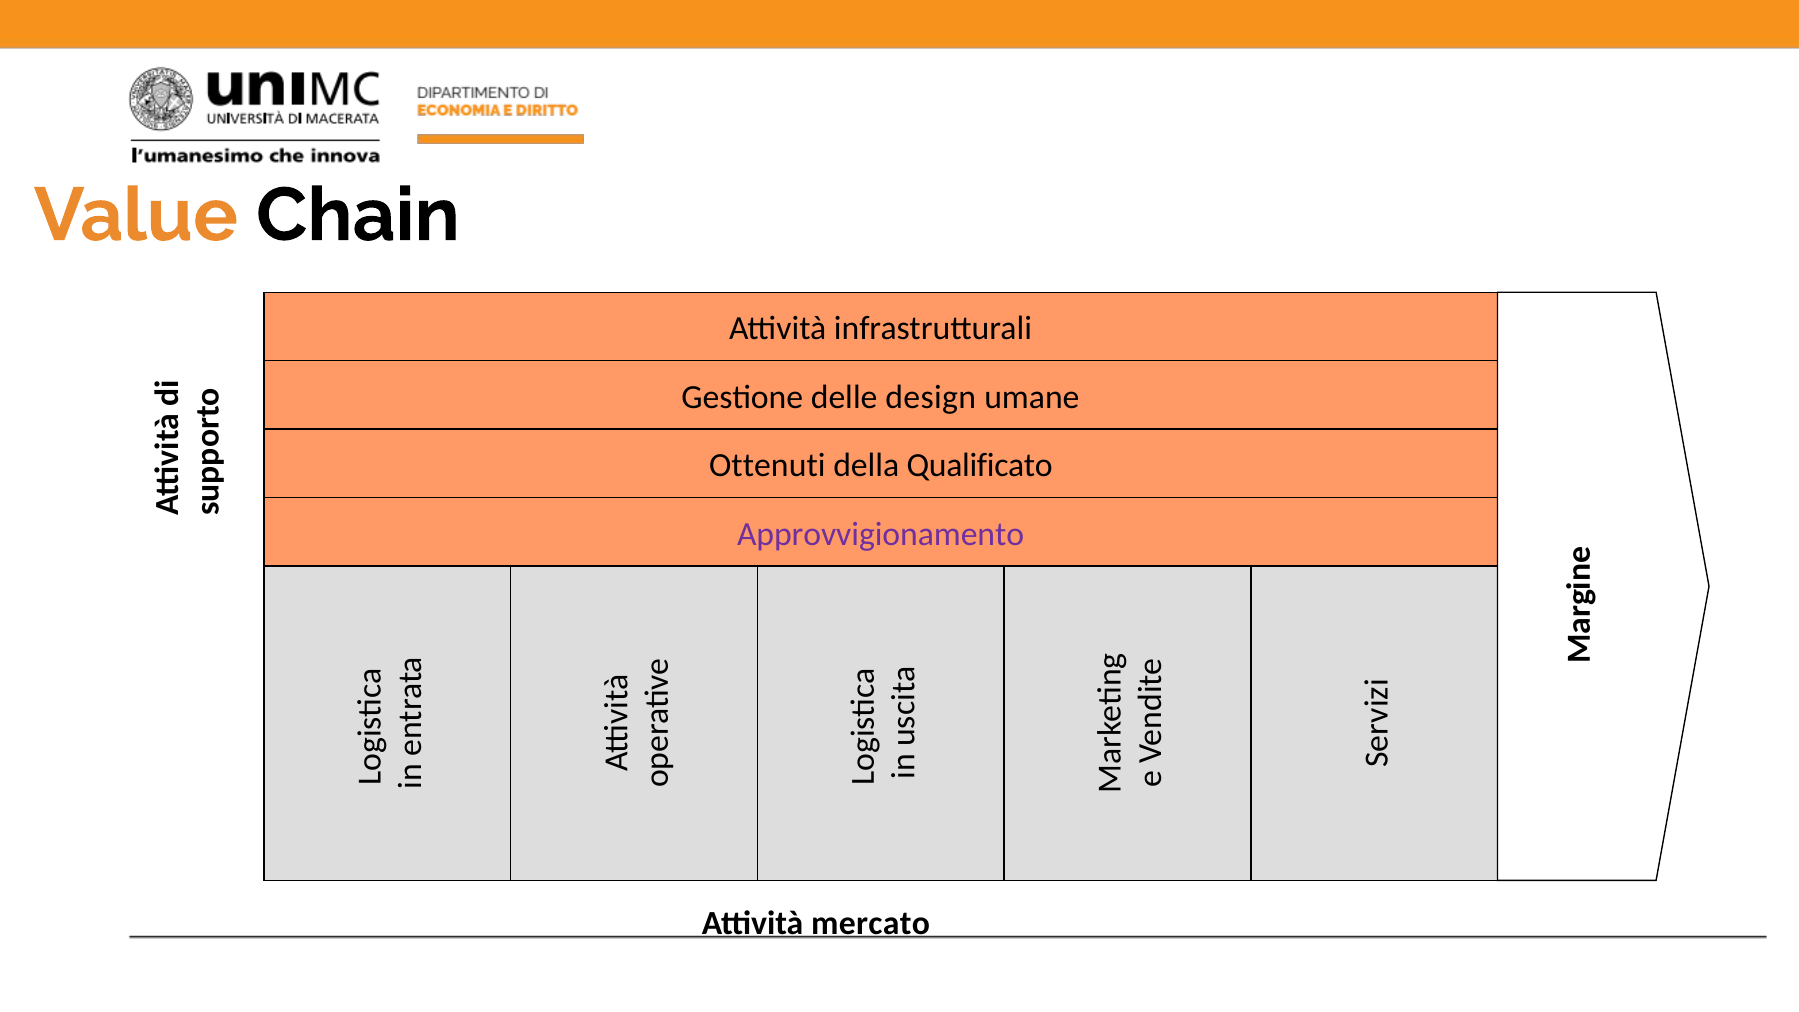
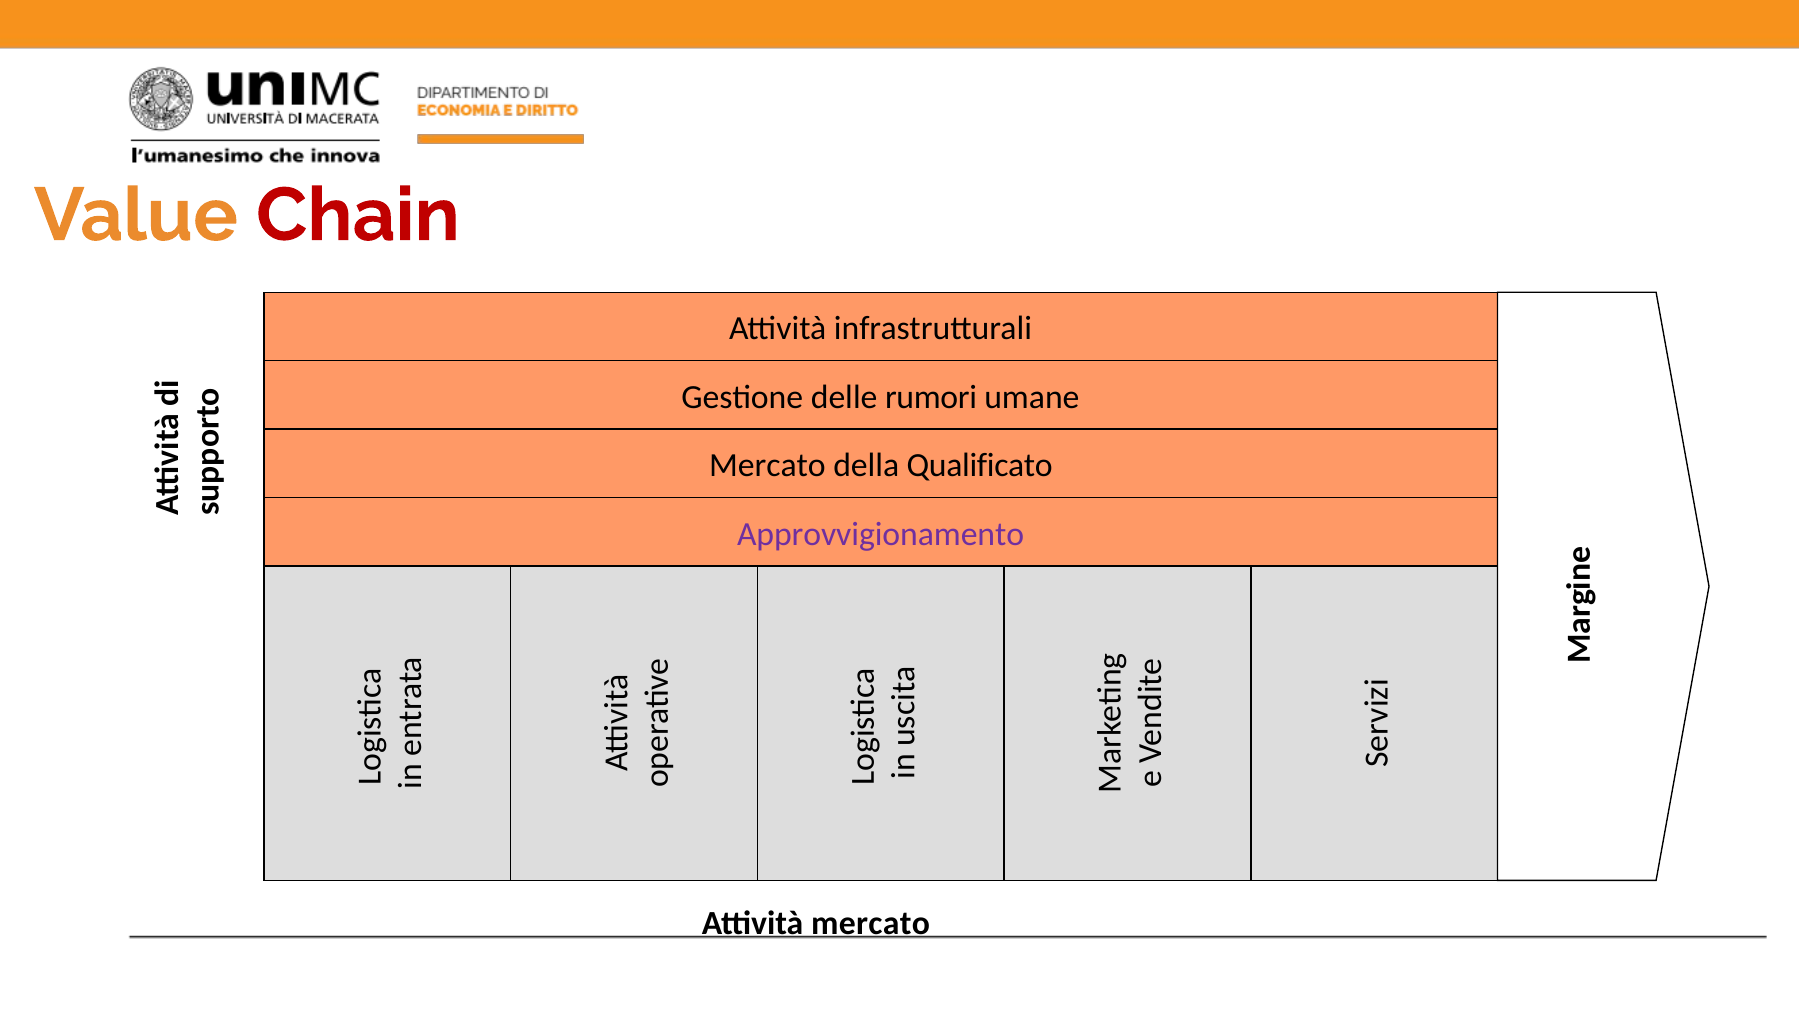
Chain colour: black -> red
design: design -> rumori
Ottenuti at (767, 466): Ottenuti -> Mercato
